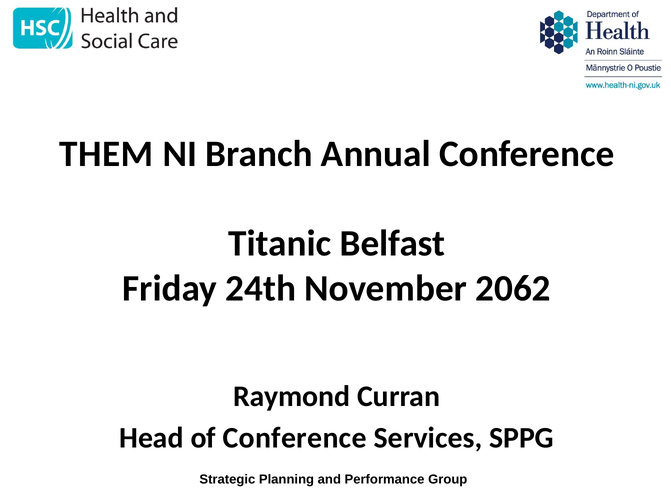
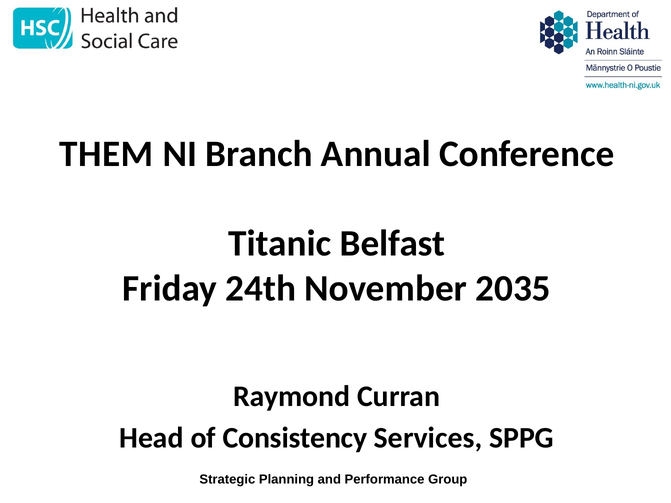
2062: 2062 -> 2035
of Conference: Conference -> Consistency
